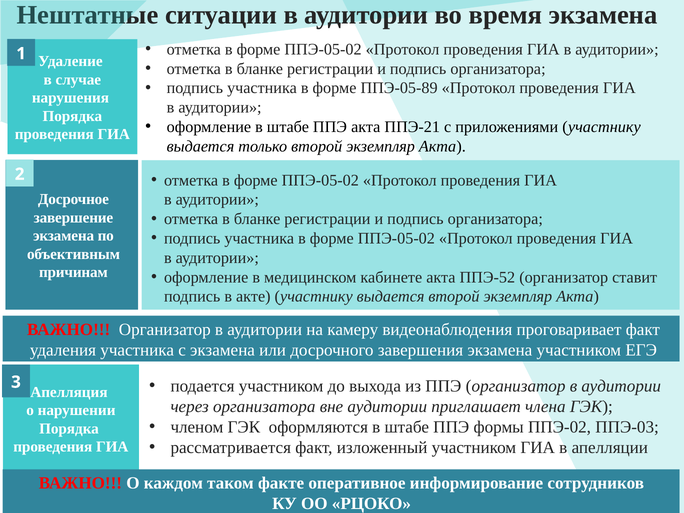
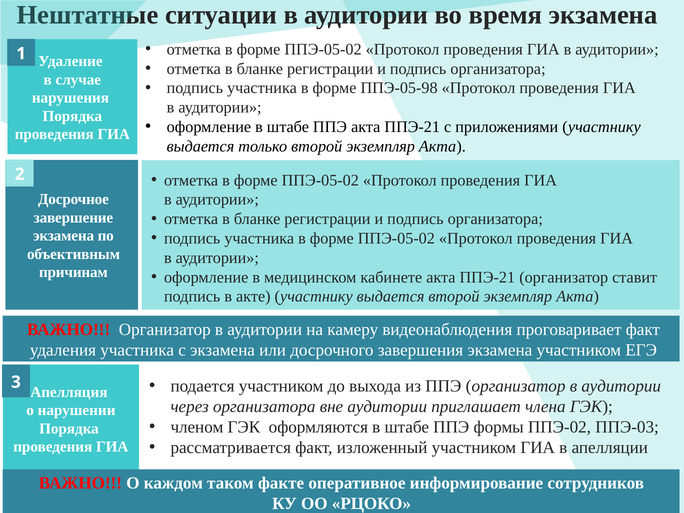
ППЭ-05-89: ППЭ-05-89 -> ППЭ-05-98
кабинете акта ППЭ-52: ППЭ-52 -> ППЭ-21
